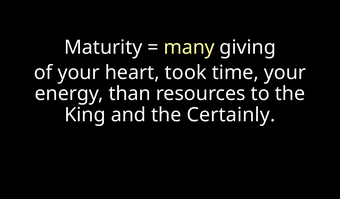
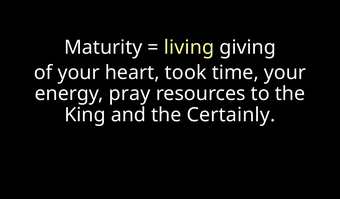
many: many -> living
than: than -> pray
